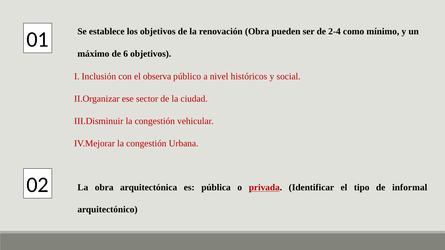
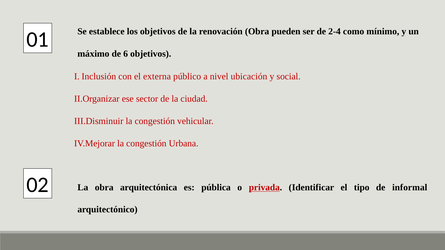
observa: observa -> externa
históricos: históricos -> ubicación
